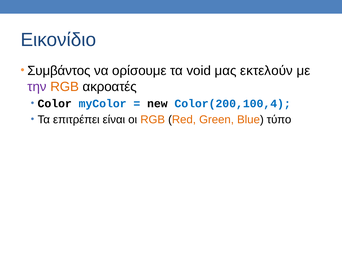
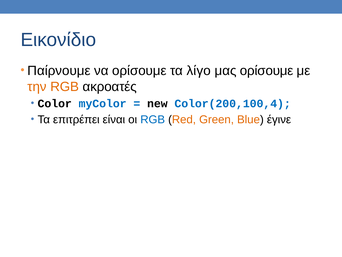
Συμβάντος: Συμβάντος -> Παίρνουμε
void: void -> λίγο
μας εκτελούν: εκτελούν -> ορίσουμε
την colour: purple -> orange
RGB at (153, 119) colour: orange -> blue
τύπο: τύπο -> έγινε
